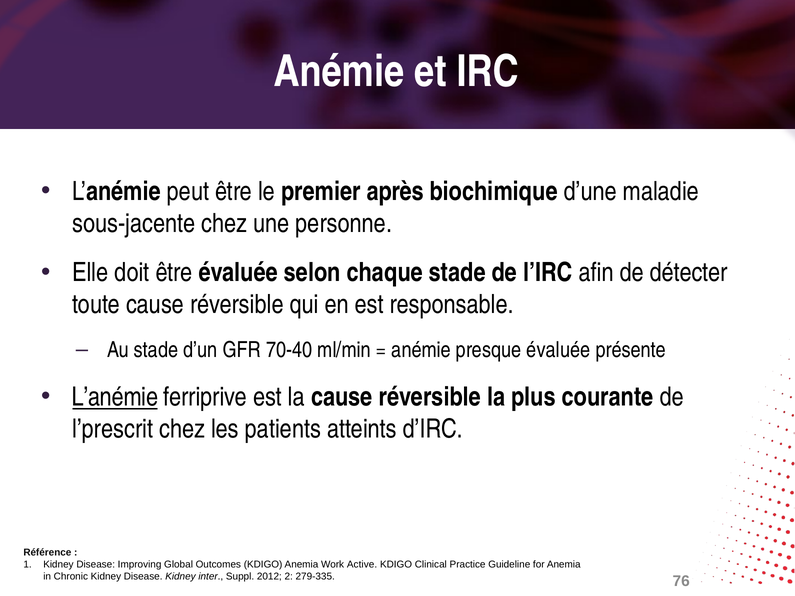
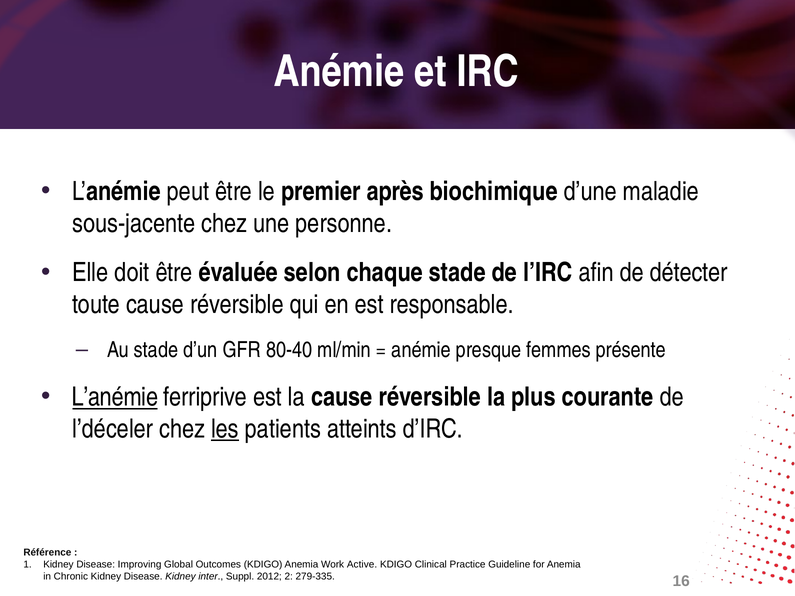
70-40: 70-40 -> 80-40
presque évaluée: évaluée -> femmes
l’prescrit: l’prescrit -> l’déceler
les underline: none -> present
76: 76 -> 16
